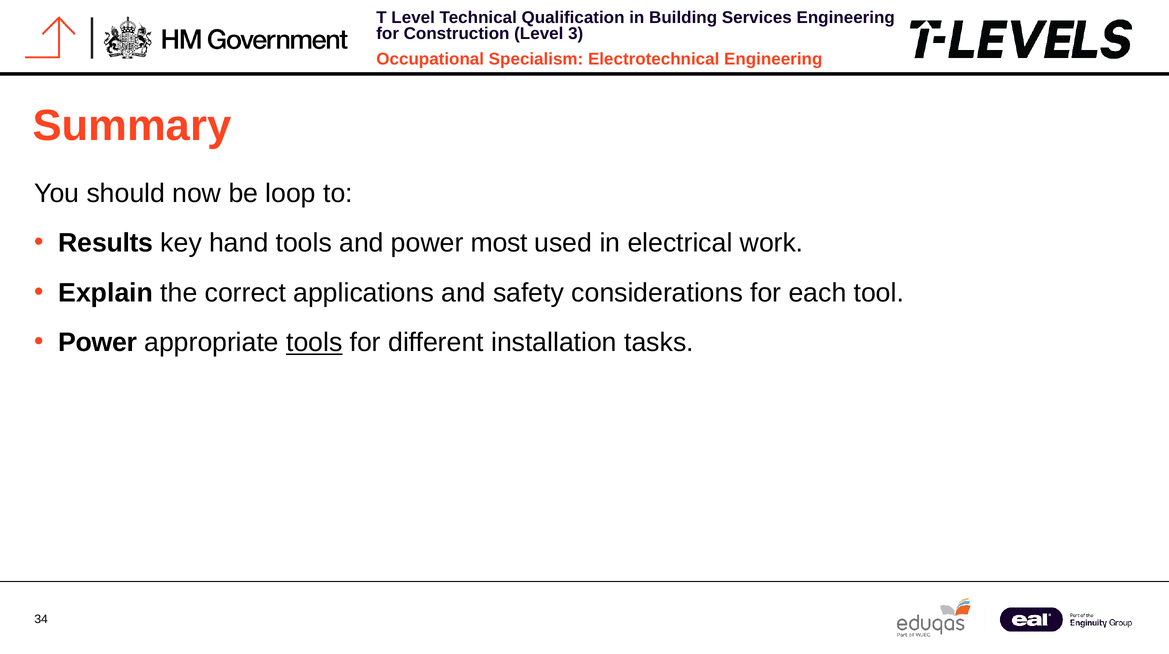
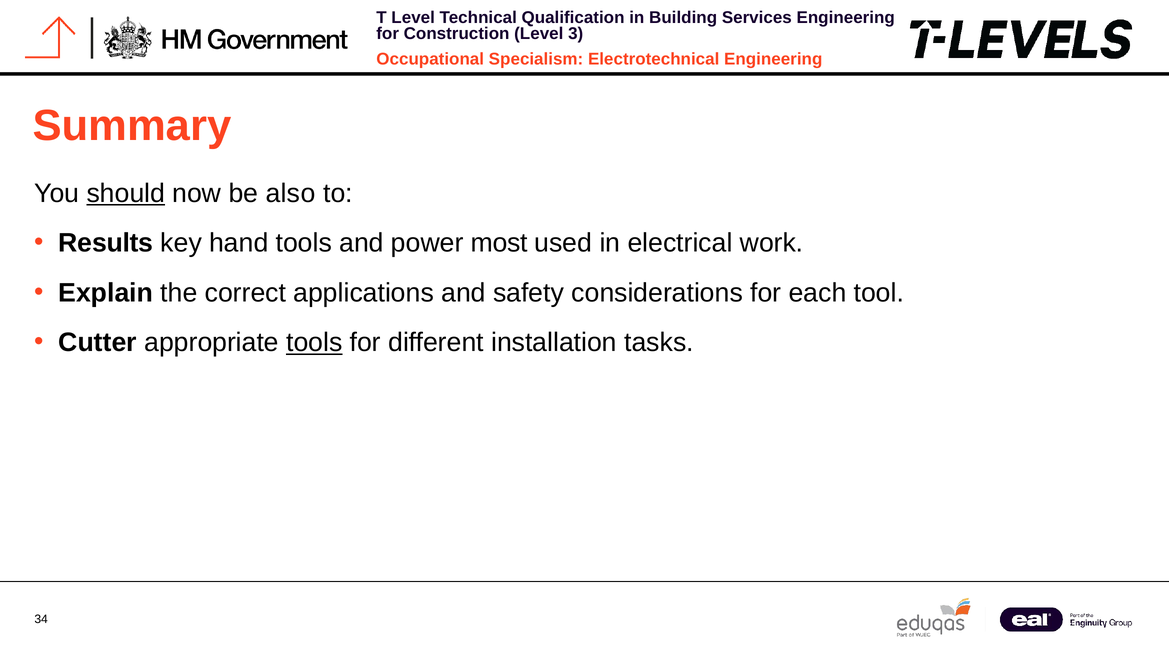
should underline: none -> present
loop: loop -> also
Power at (98, 342): Power -> Cutter
